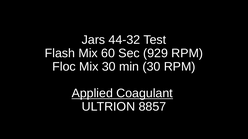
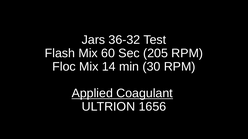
44-32: 44-32 -> 36-32
929: 929 -> 205
Mix 30: 30 -> 14
8857: 8857 -> 1656
